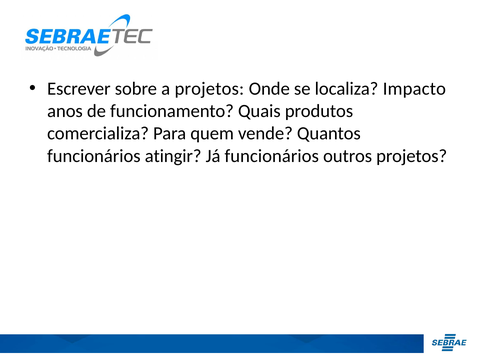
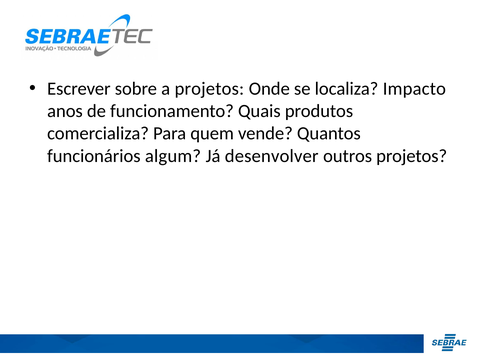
atingir: atingir -> algum
Já funcionários: funcionários -> desenvolver
